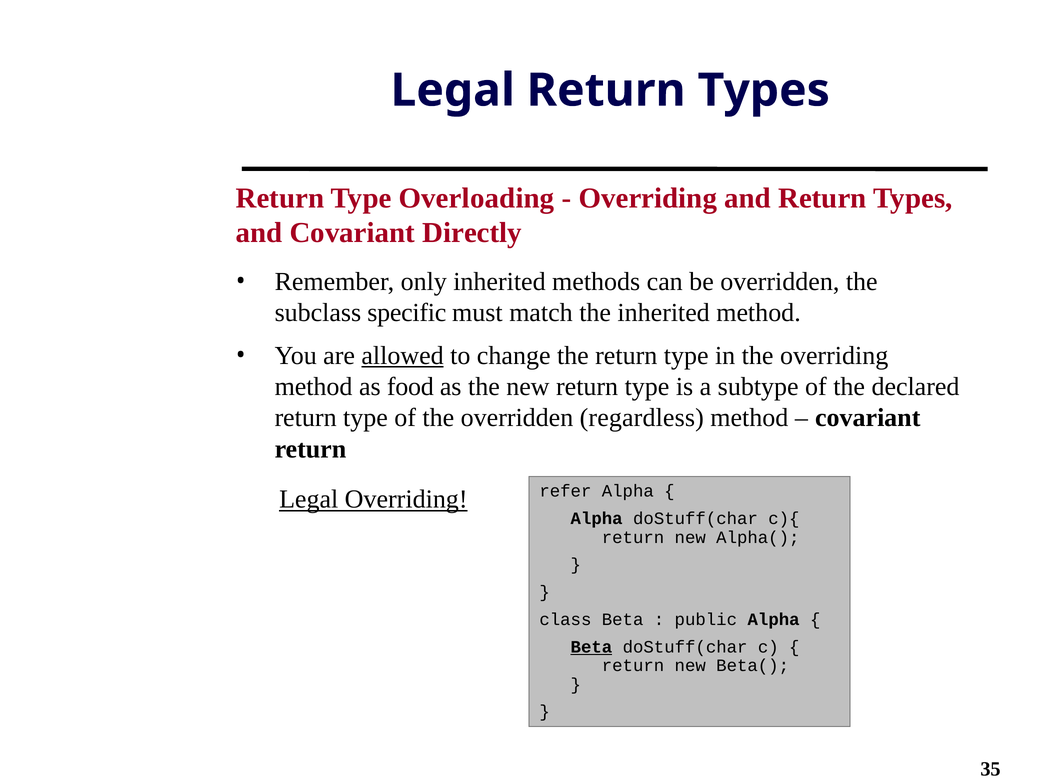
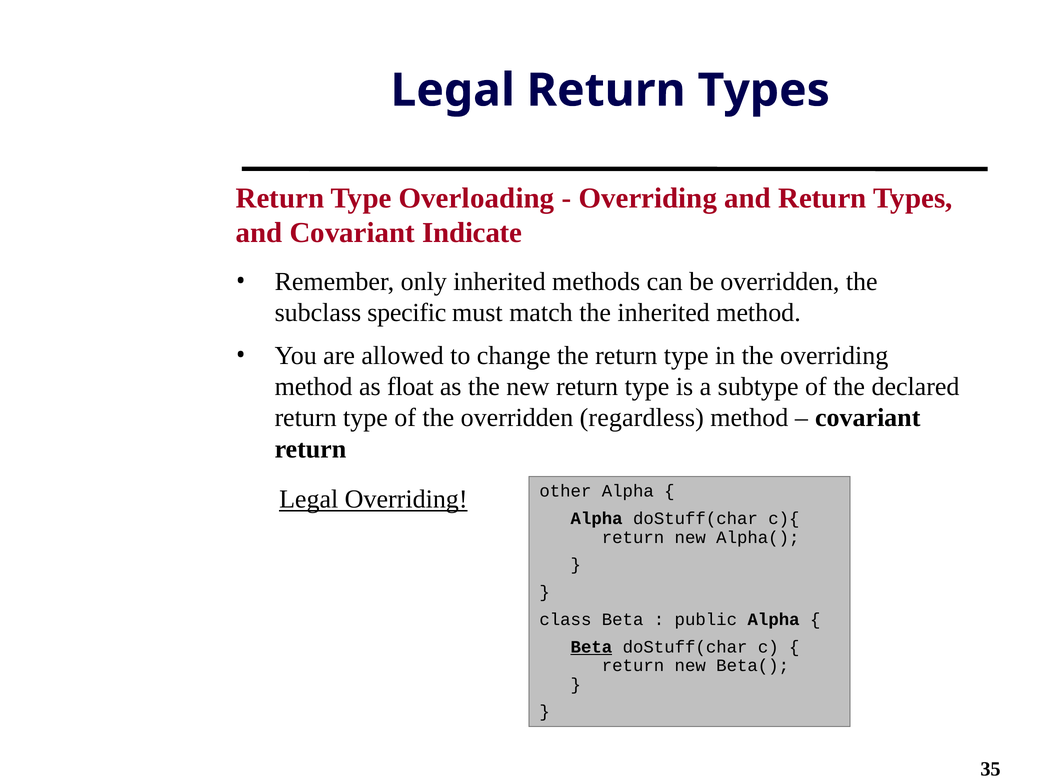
Directly: Directly -> Indicate
allowed underline: present -> none
food: food -> float
refer: refer -> other
